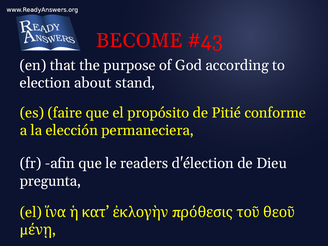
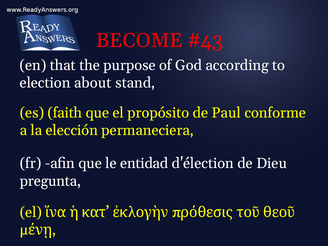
faire: faire -> faith
Pitié: Pitié -> Paul
readers: readers -> entidad
